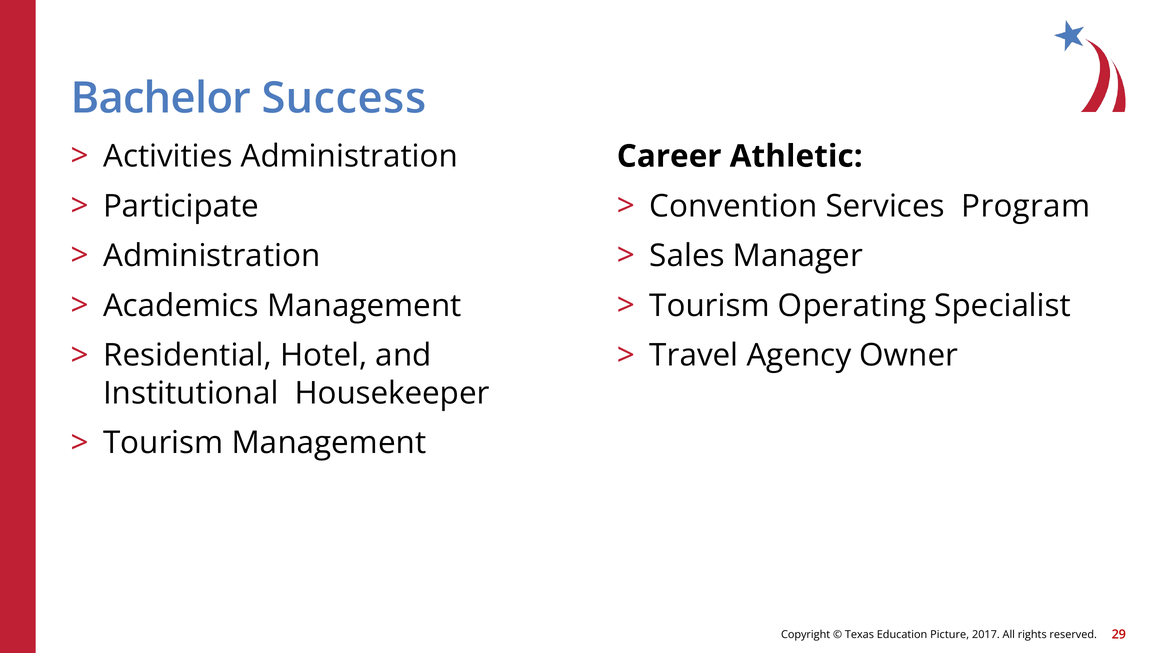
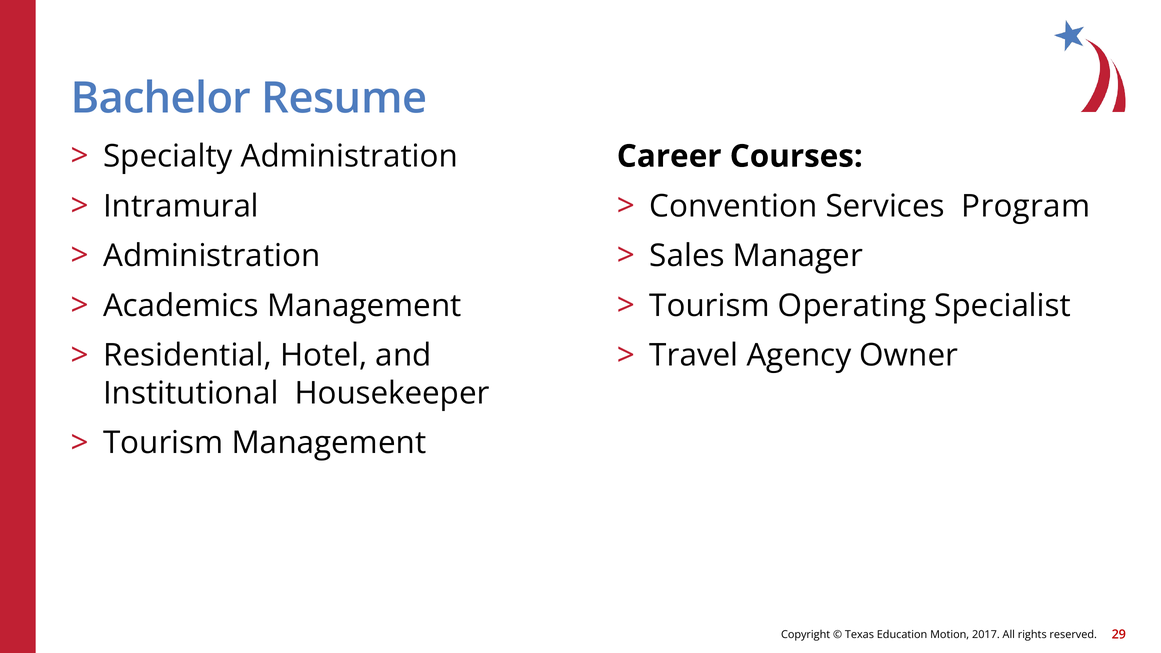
Success: Success -> Resume
Athletic: Athletic -> Courses
Activities: Activities -> Specialty
Participate: Participate -> Intramural
Picture: Picture -> Motion
